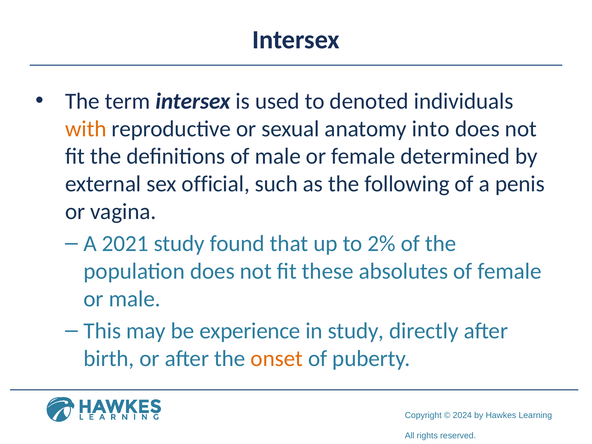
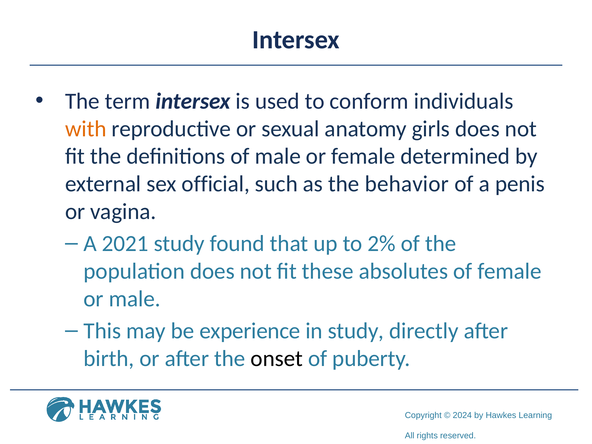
denoted: denoted -> conform
into: into -> girls
following: following -> behavior
onset colour: orange -> black
